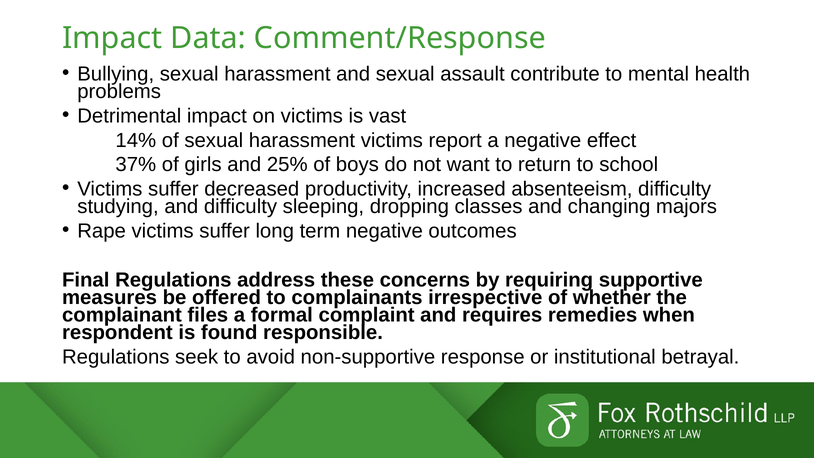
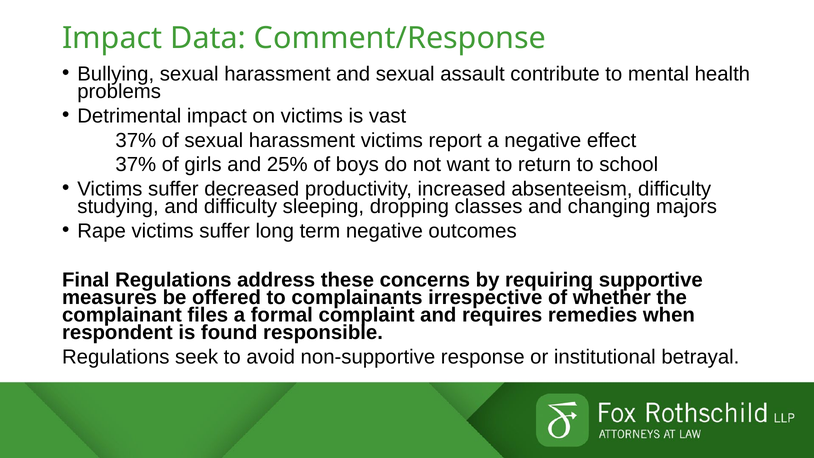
14% at (136, 140): 14% -> 37%
